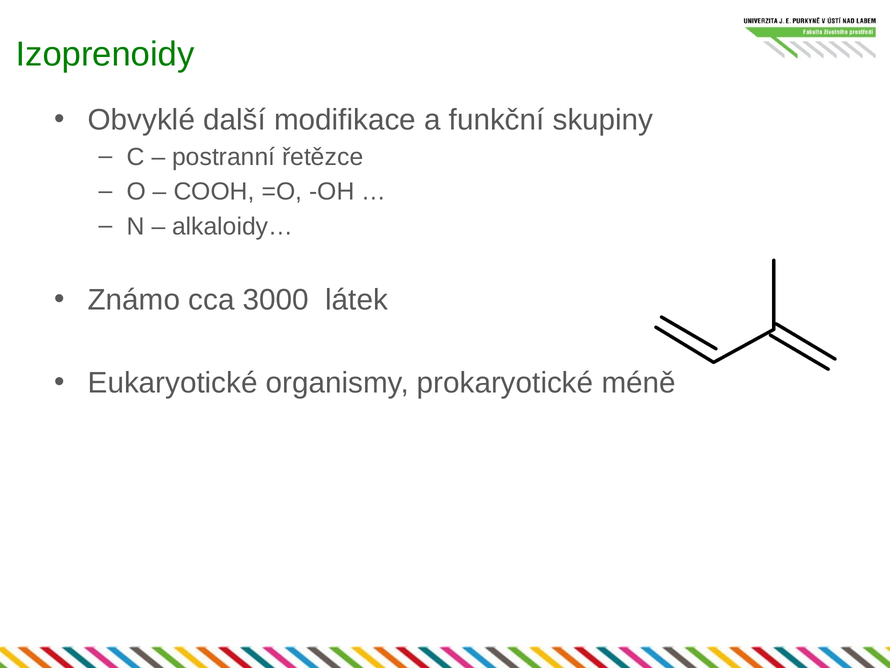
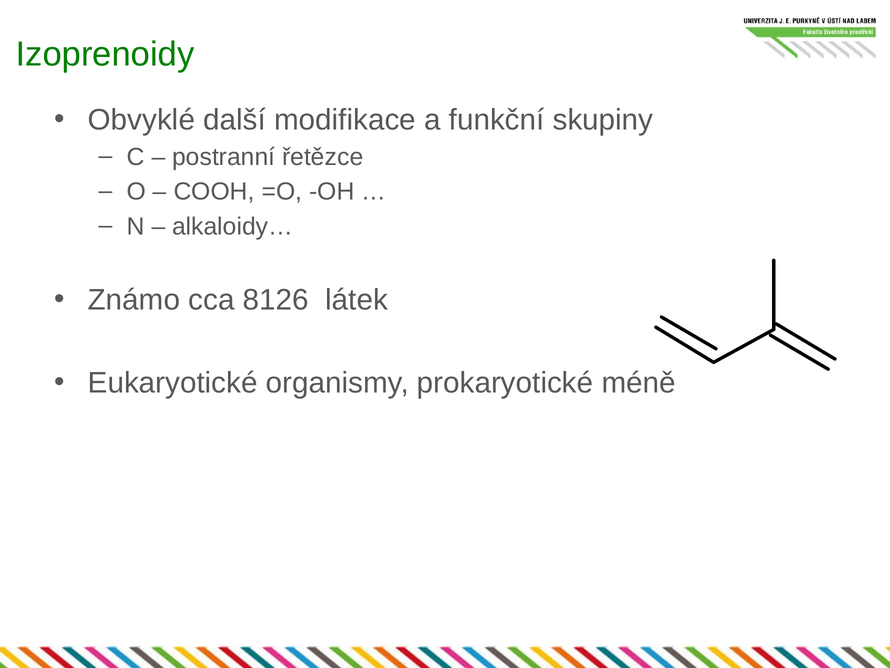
3000: 3000 -> 8126
